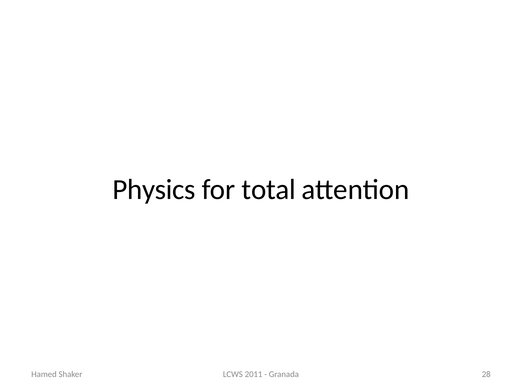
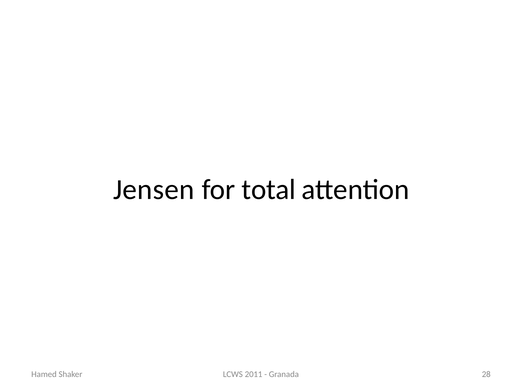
Physics: Physics -> Jensen
